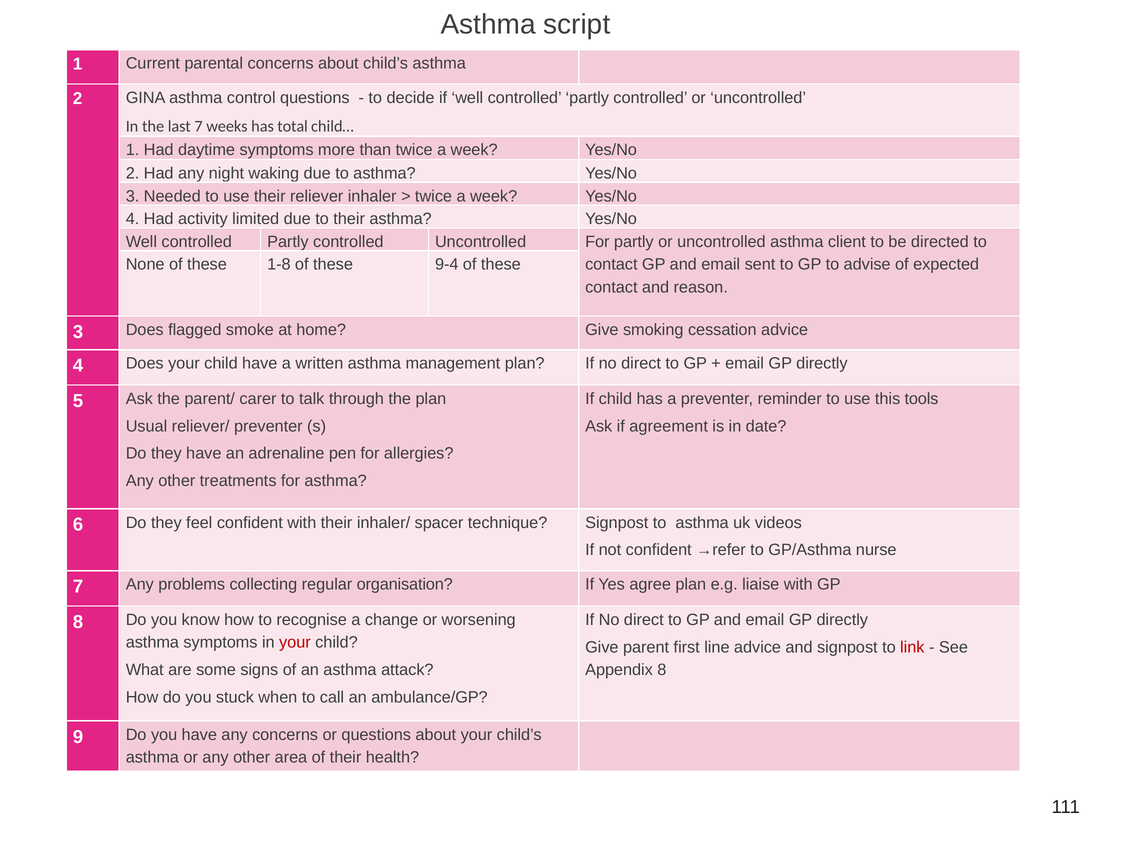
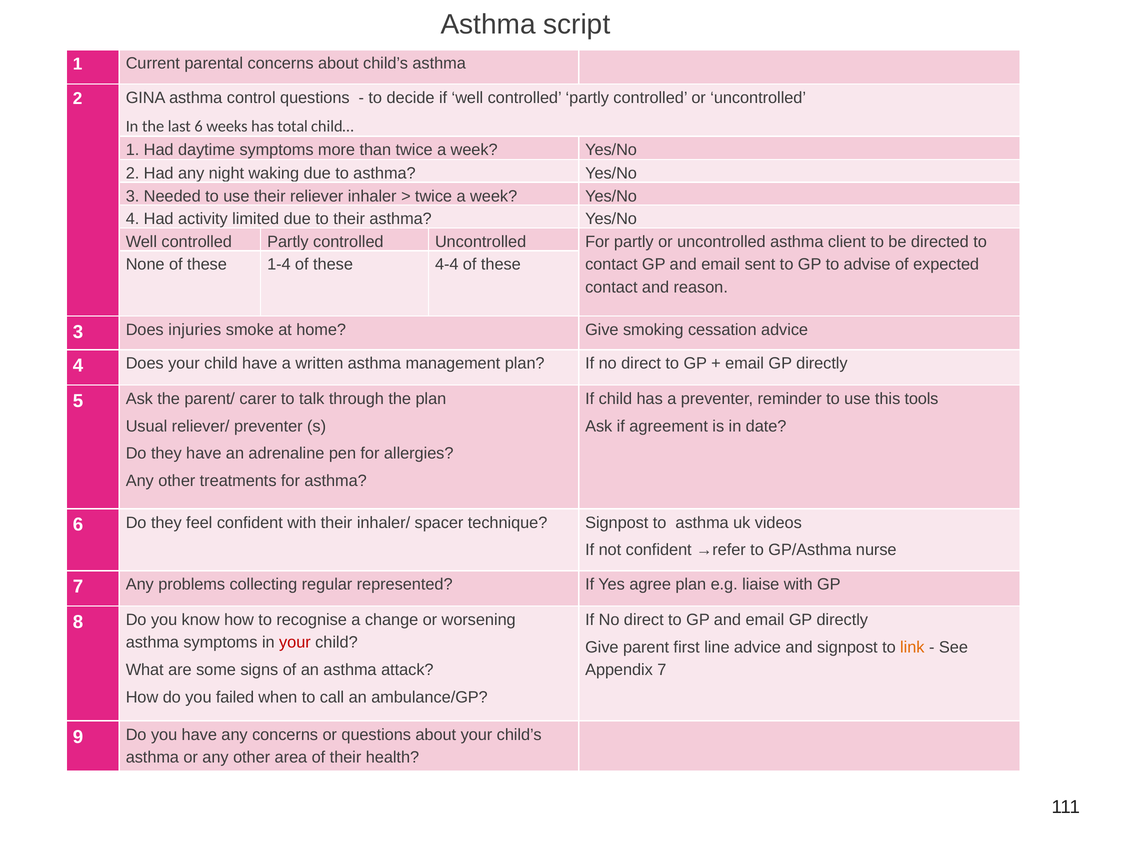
last 7: 7 -> 6
1-8: 1-8 -> 1-4
9-4: 9-4 -> 4-4
flagged: flagged -> injuries
organisation: organisation -> represented
link colour: red -> orange
Appendix 8: 8 -> 7
stuck: stuck -> failed
